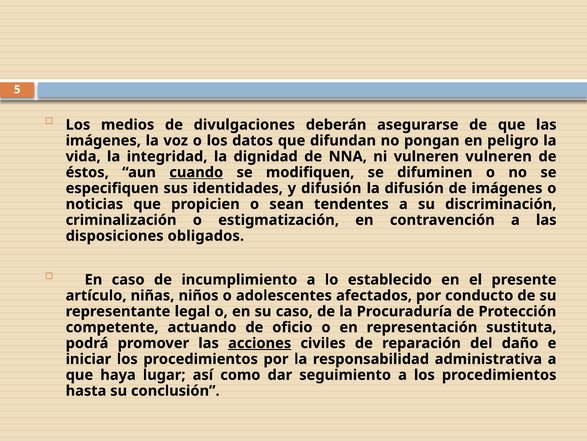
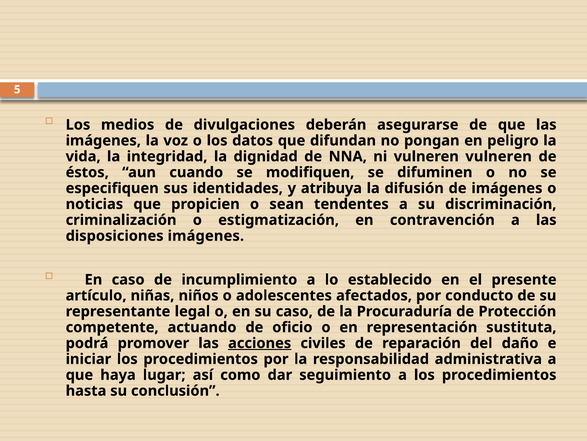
cuando underline: present -> none
y difusión: difusión -> atribuya
disposiciones obligados: obligados -> imágenes
